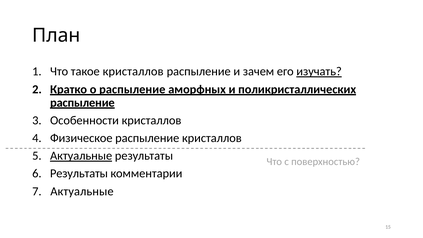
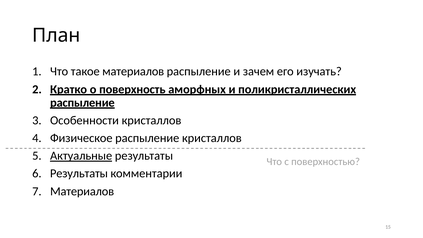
такое кристаллов: кристаллов -> материалов
изучать underline: present -> none
о распыление: распыление -> поверхность
Актуальные at (82, 191): Актуальные -> Материалов
